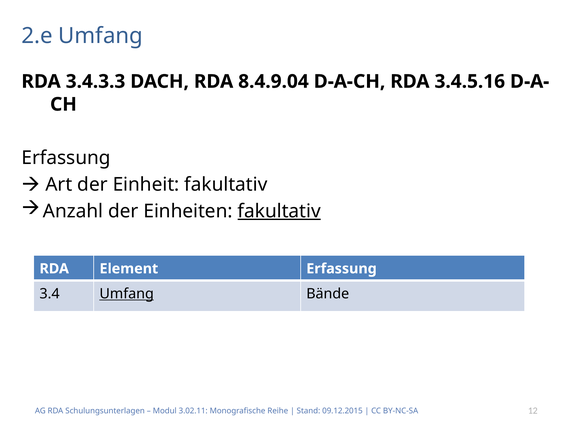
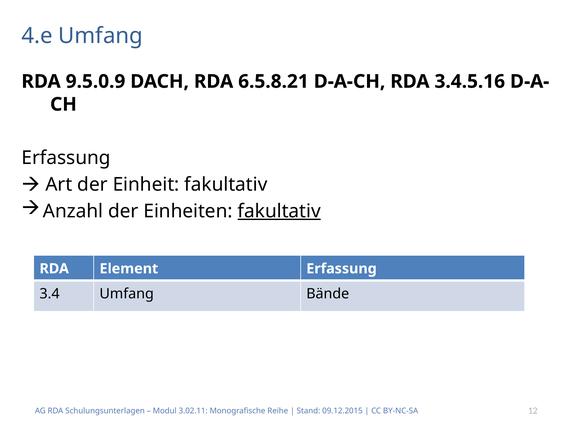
2.e: 2.e -> 4.e
3.4.3.3: 3.4.3.3 -> 9.5.0.9
8.4.9.04: 8.4.9.04 -> 6.5.8.21
Umfang at (127, 294) underline: present -> none
